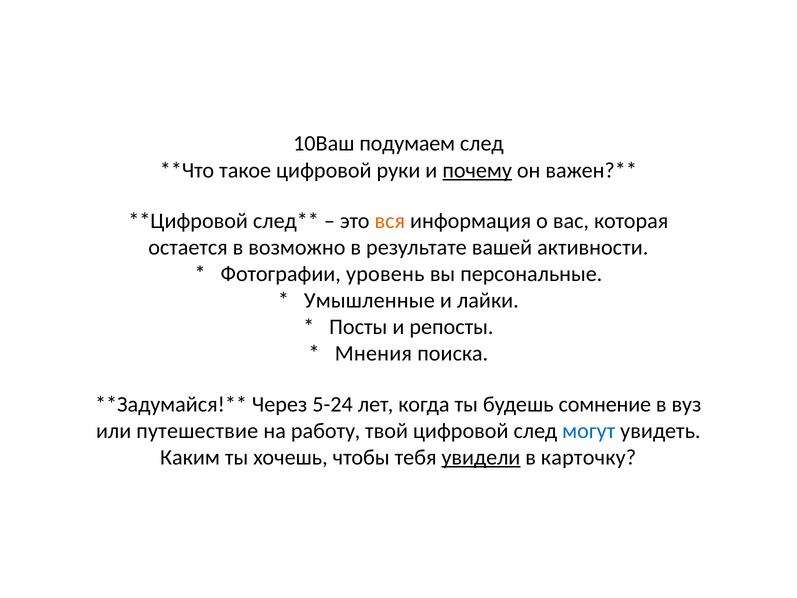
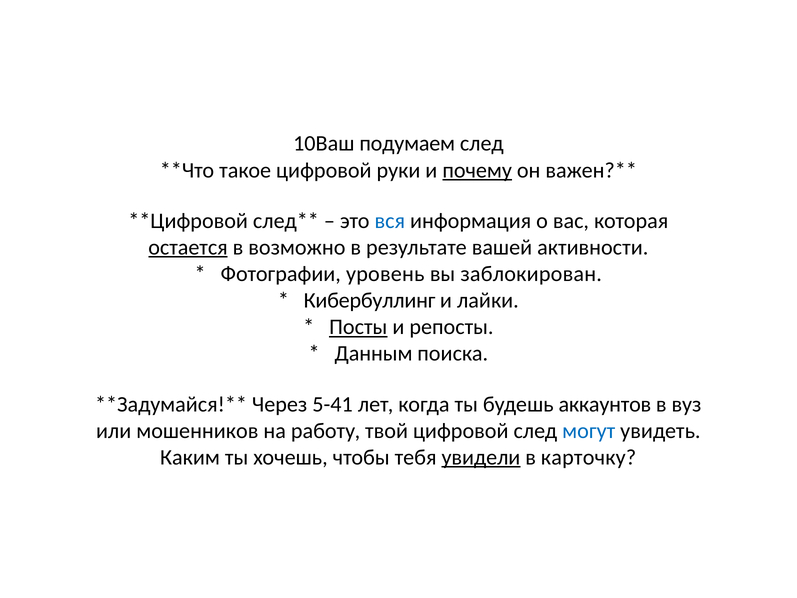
вся colour: orange -> blue
остается underline: none -> present
персональные: персональные -> заблокирован
Умышленные: Умышленные -> Кибербуллинг
Посты underline: none -> present
Мнения: Мнения -> Данным
5-24: 5-24 -> 5-41
сомнение: сомнение -> аккаунтов
путешествие: путешествие -> мошенников
